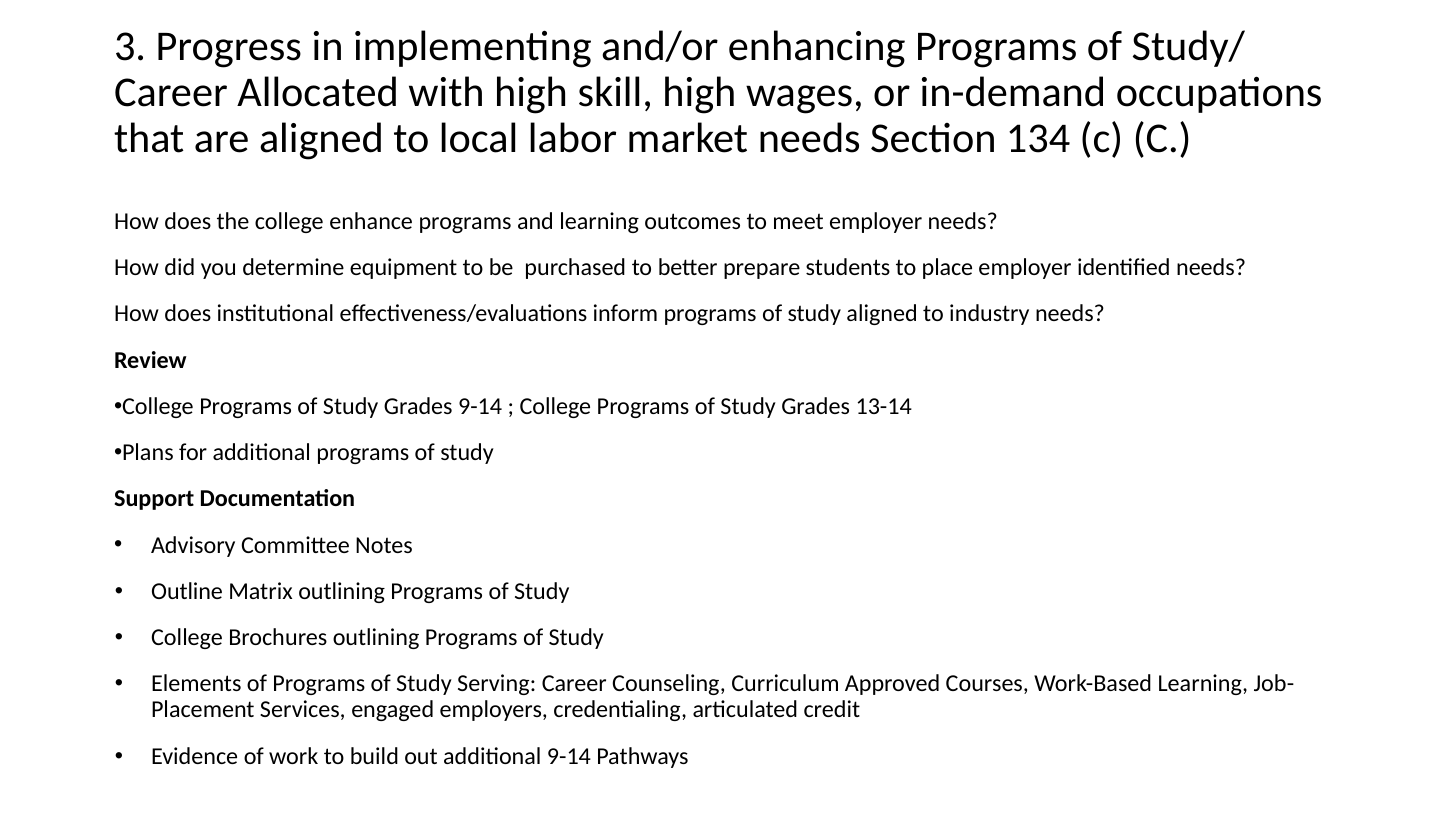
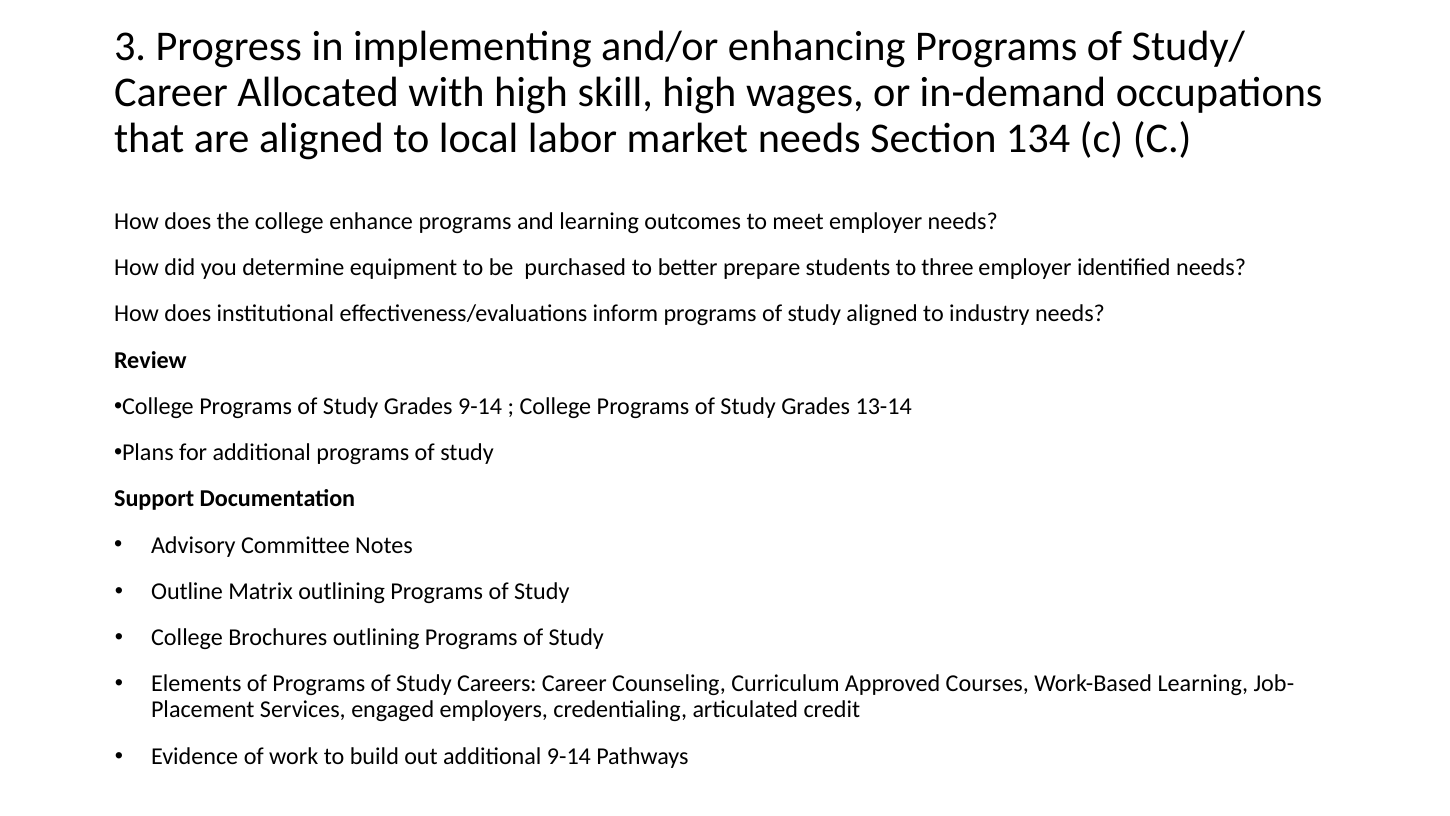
place: place -> three
Serving: Serving -> Careers
